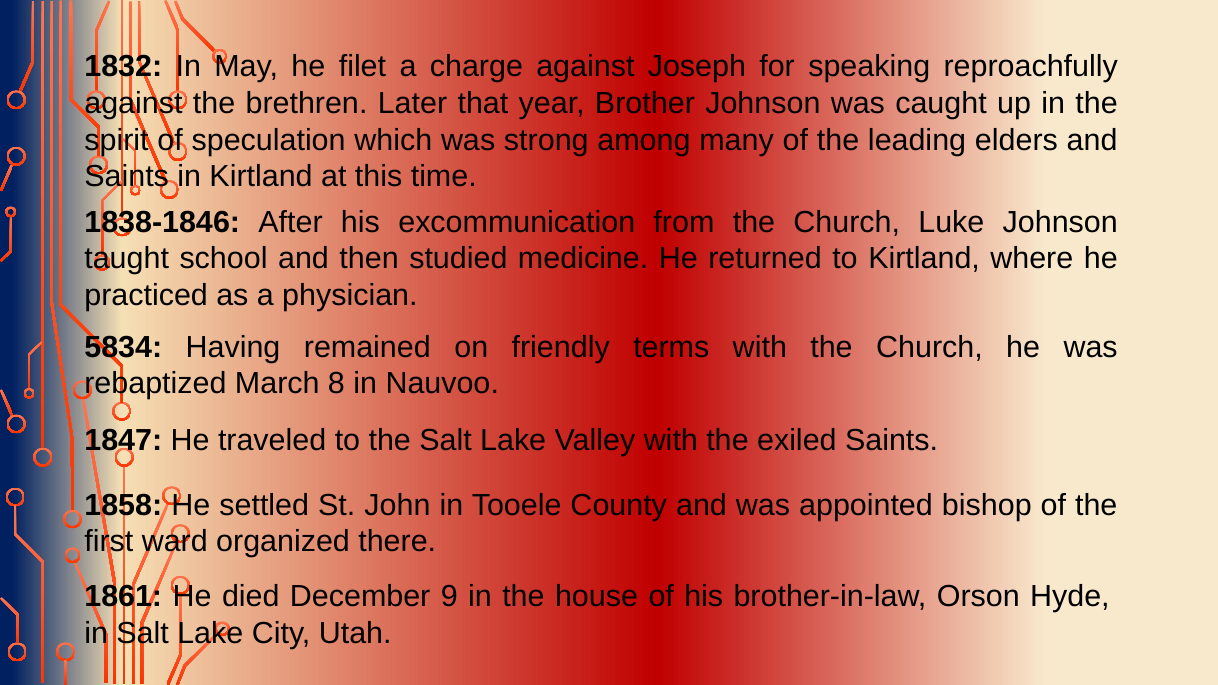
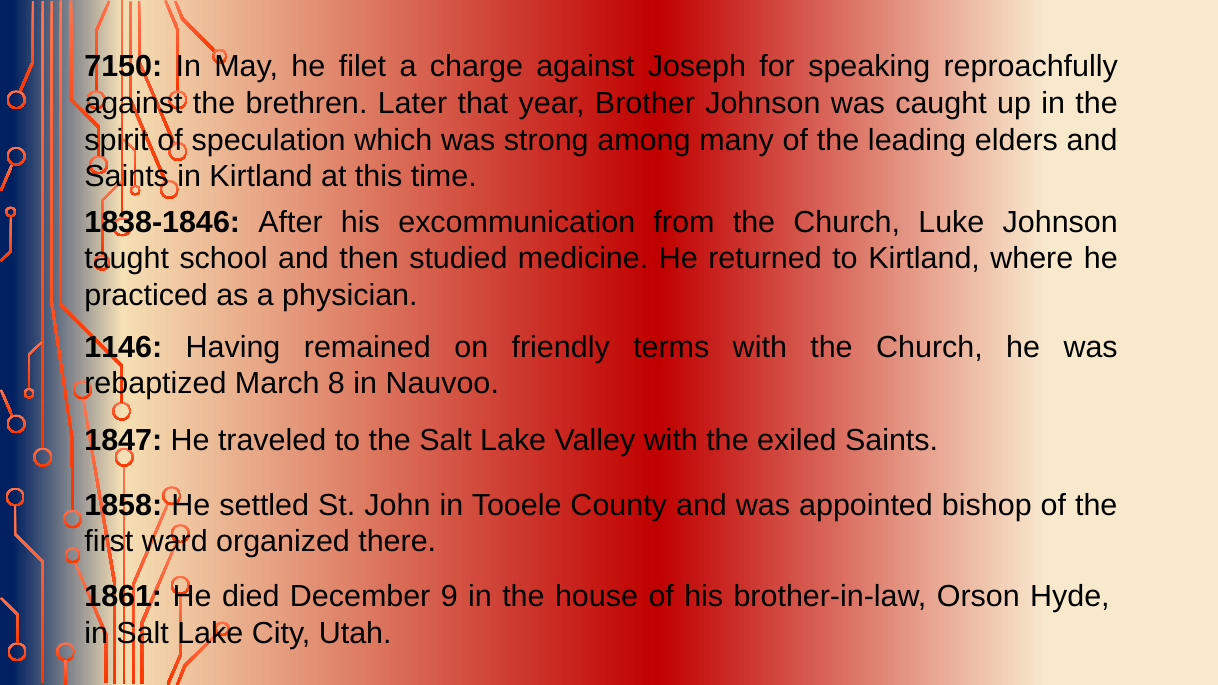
1832: 1832 -> 7150
5834: 5834 -> 1146
